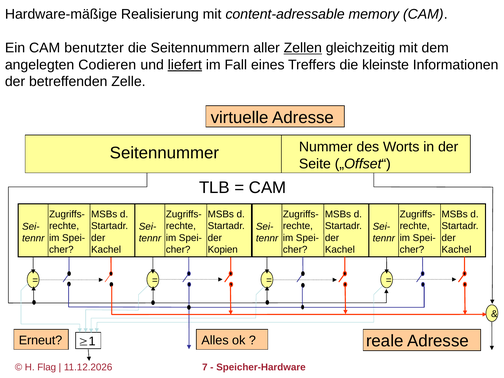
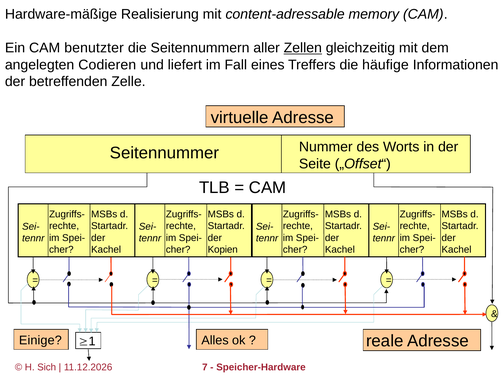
liefert underline: present -> none
kleinste: kleinste -> häufige
Erneut: Erneut -> Einige
Flag: Flag -> Sich
